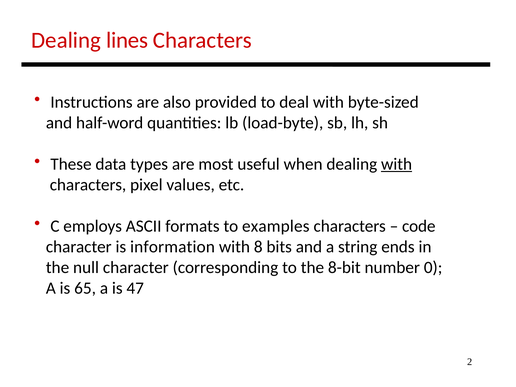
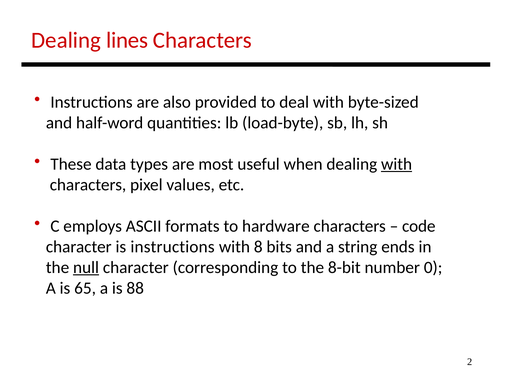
examples: examples -> hardware
is information: information -> instructions
null underline: none -> present
47: 47 -> 88
